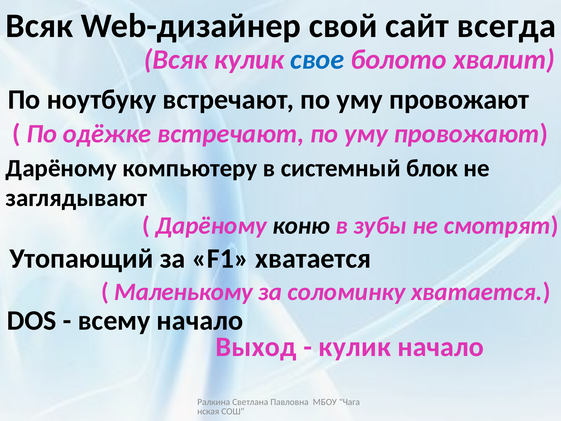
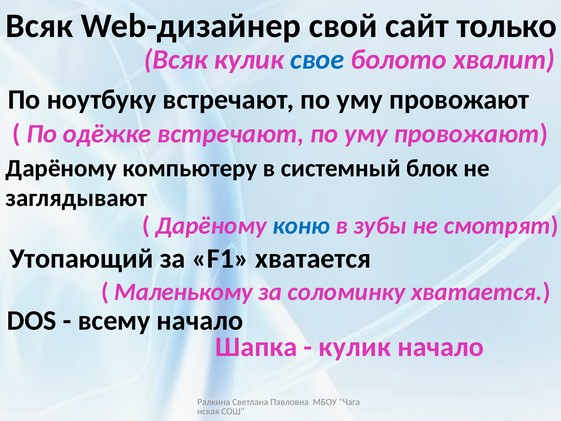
всегда: всегда -> только
коню colour: black -> blue
Выход: Выход -> Шапка
